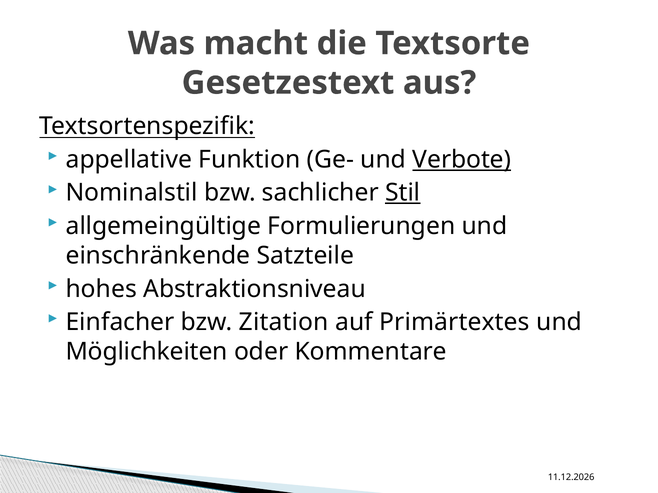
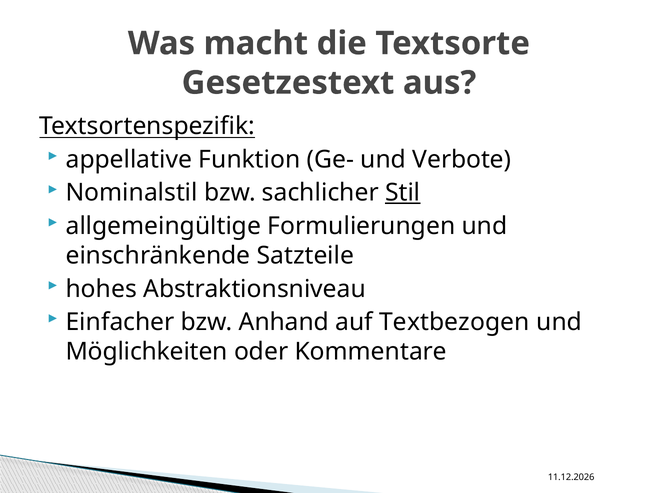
Verbote underline: present -> none
Zitation: Zitation -> Anhand
Primärtextes: Primärtextes -> Textbezogen
